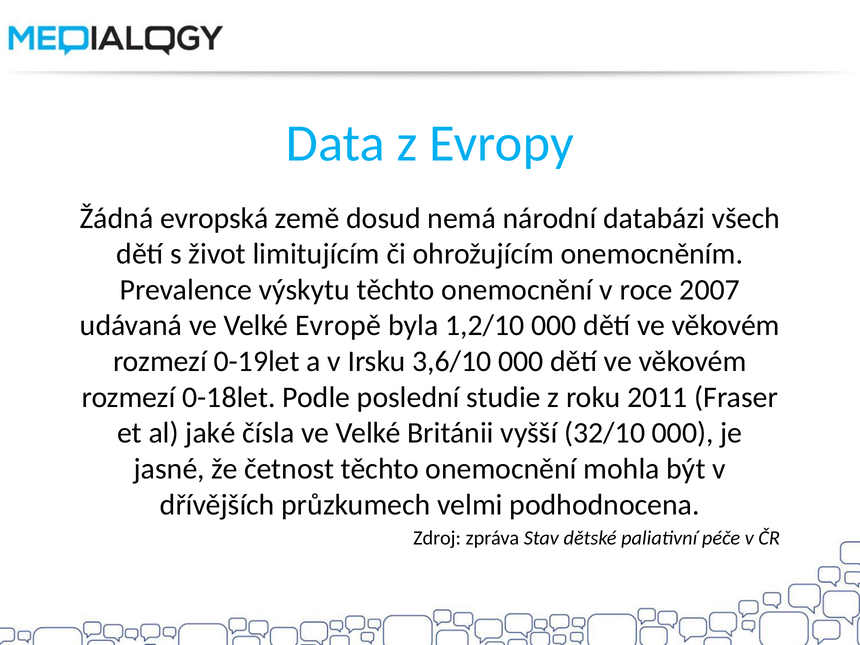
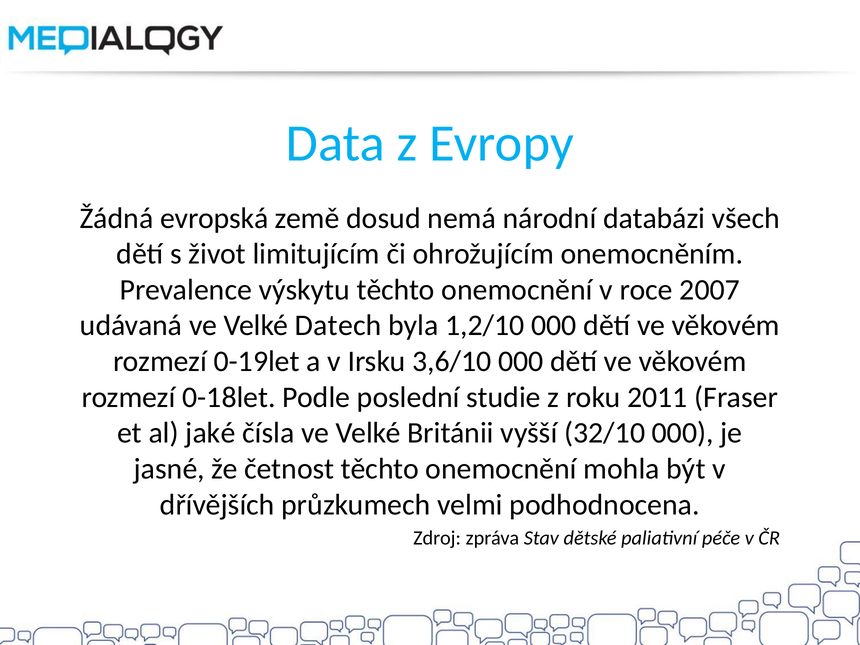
Evropě: Evropě -> Datech
